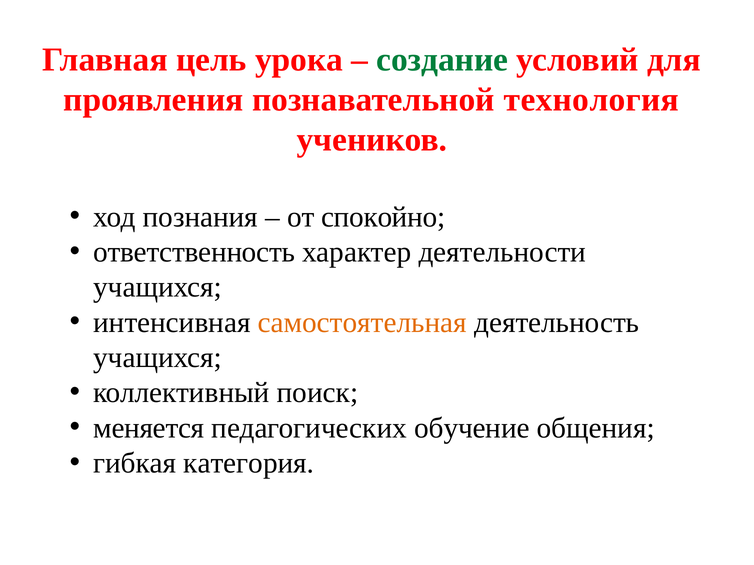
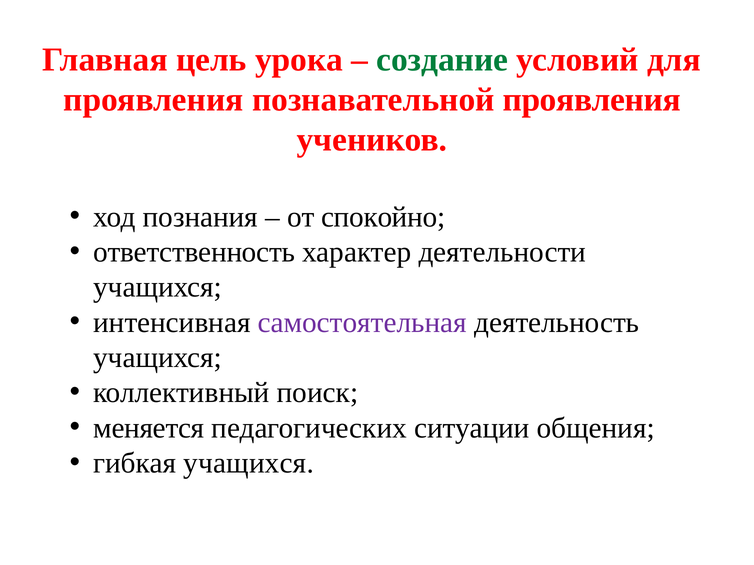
познавательной технология: технология -> проявления
самостоятельная colour: orange -> purple
обучение: обучение -> ситуации
гибкая категория: категория -> учащихся
